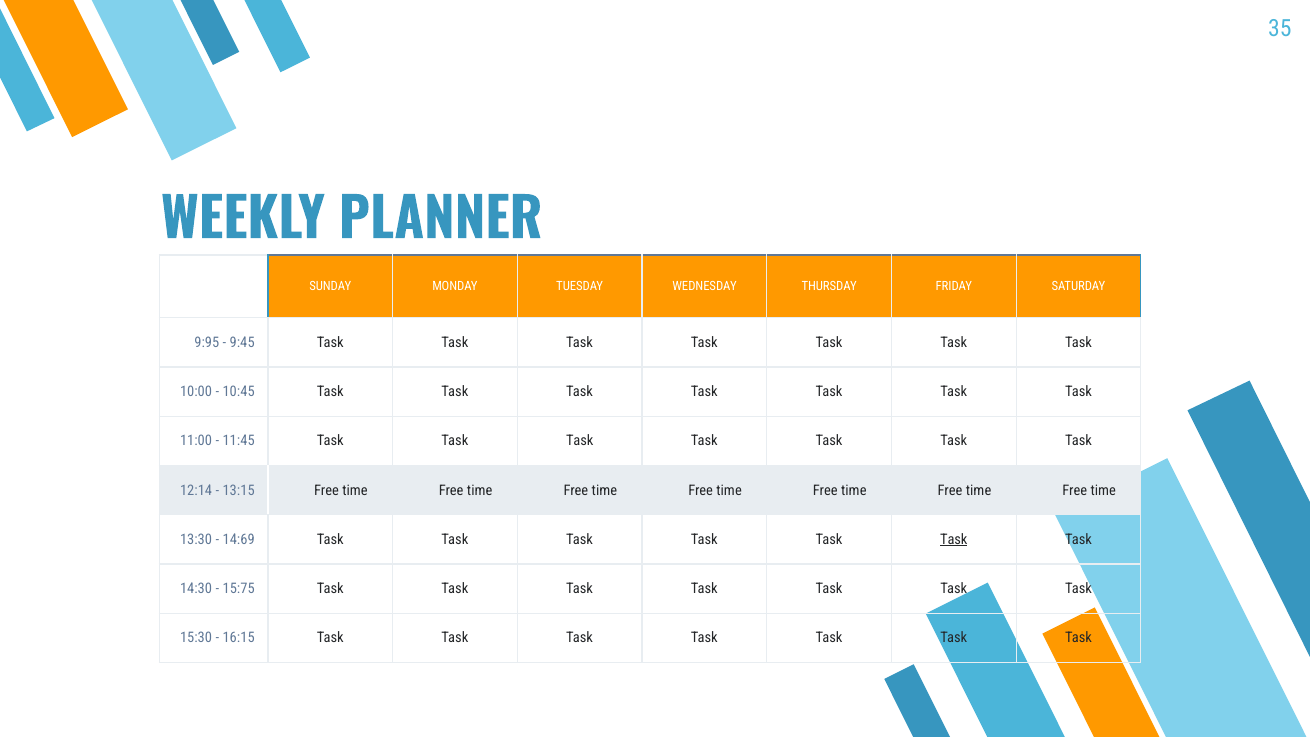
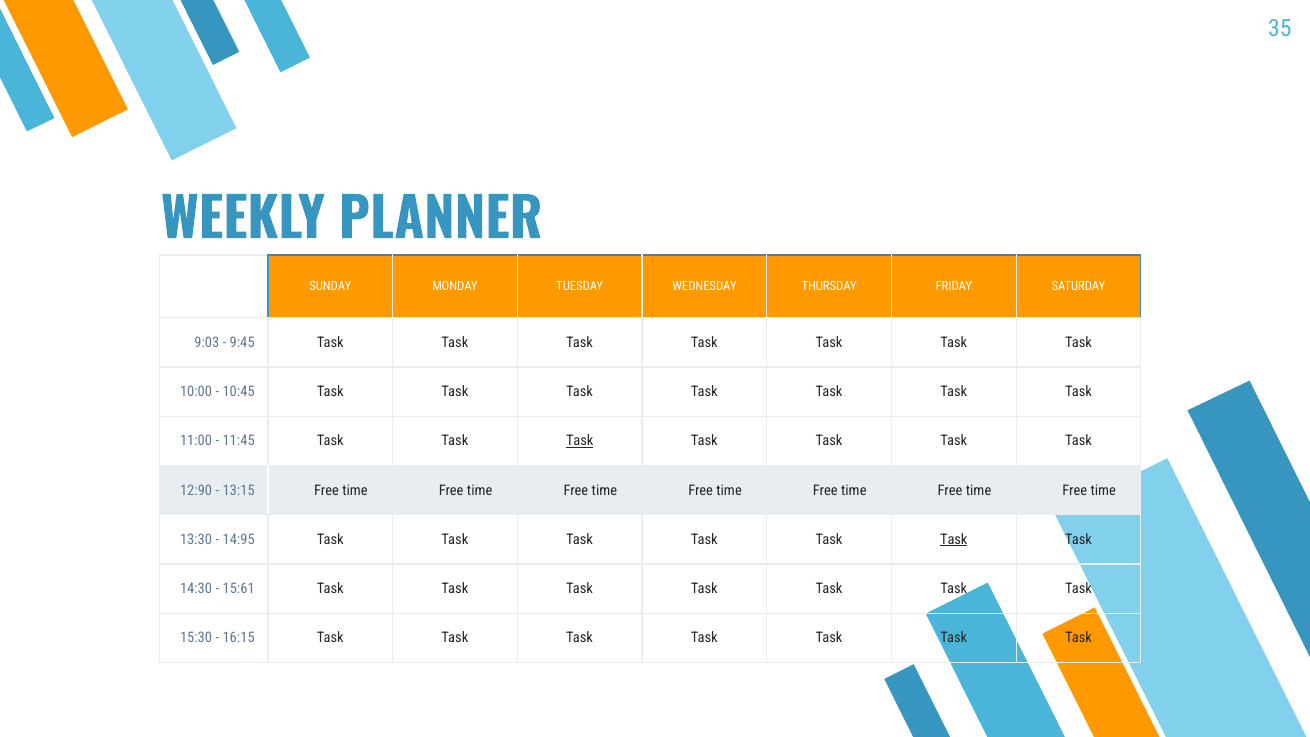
9:95: 9:95 -> 9:03
Task at (580, 441) underline: none -> present
12:14: 12:14 -> 12:90
14:69: 14:69 -> 14:95
15:75: 15:75 -> 15:61
